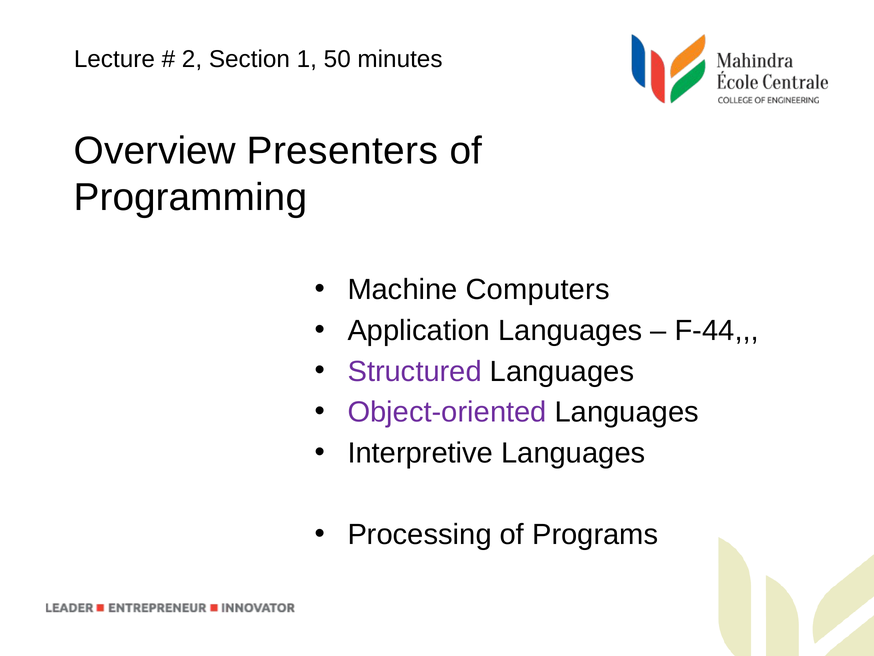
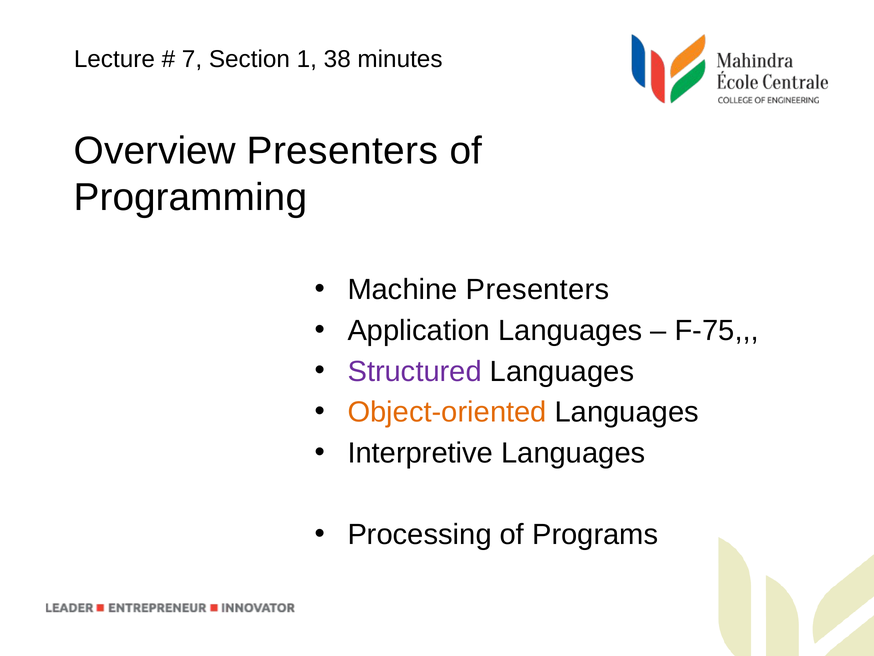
2: 2 -> 7
50: 50 -> 38
Machine Computers: Computers -> Presenters
F-44: F-44 -> F-75
Object-oriented colour: purple -> orange
